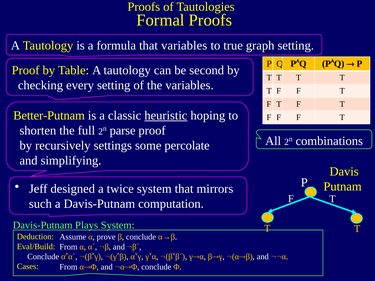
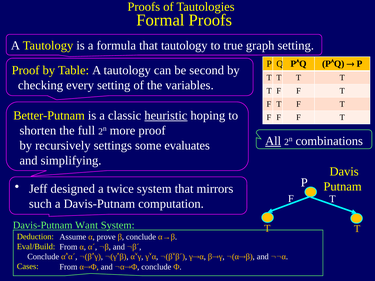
that variables: variables -> tautology
parse: parse -> more
All underline: none -> present
percolate: percolate -> evaluates
Plays: Plays -> Want
